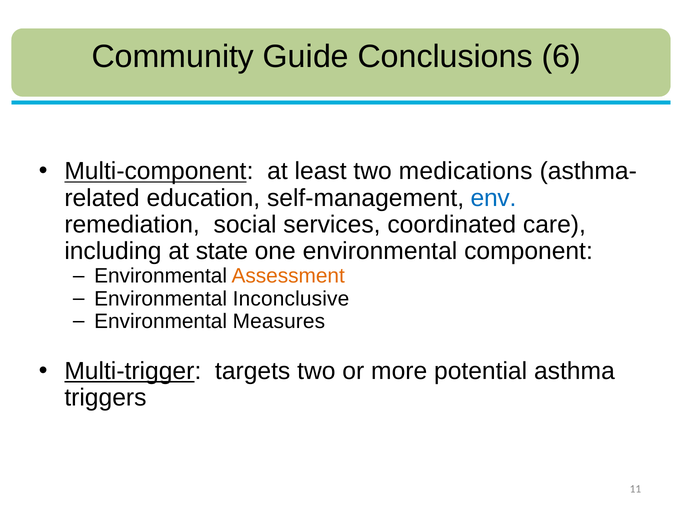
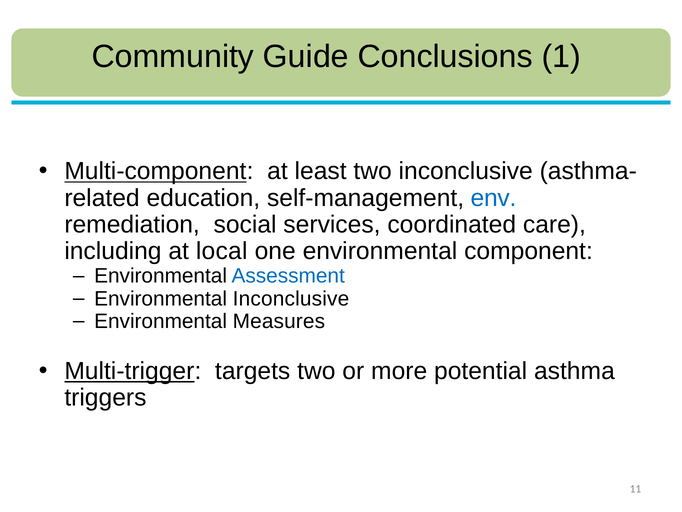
6: 6 -> 1
two medications: medications -> inconclusive
state: state -> local
Assessment colour: orange -> blue
